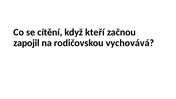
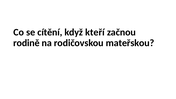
zapojil: zapojil -> rodině
vychovává: vychovává -> mateřskou
